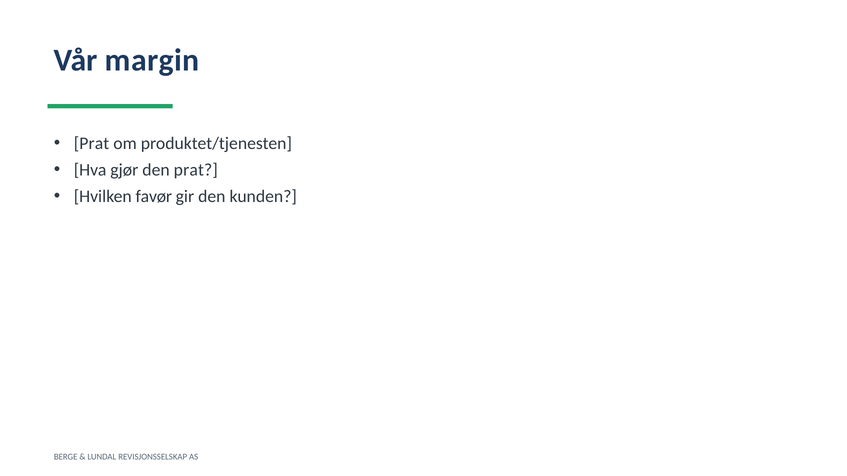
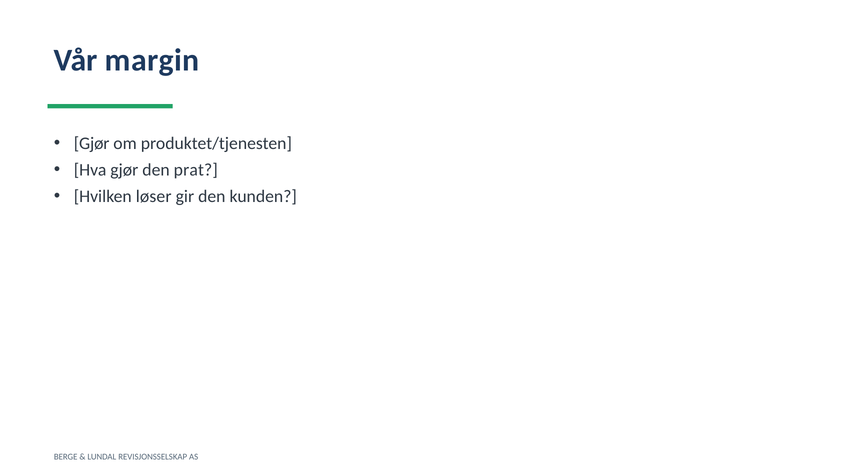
Prat at (92, 143): Prat -> Gjør
favør: favør -> løser
